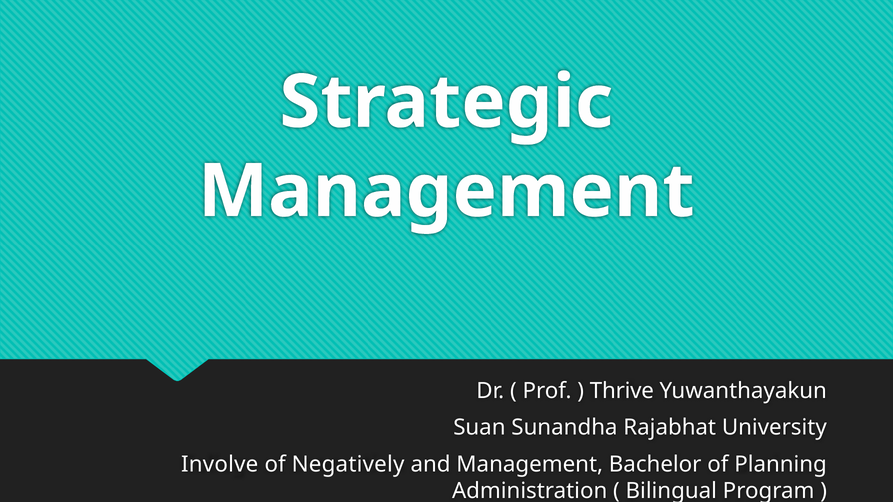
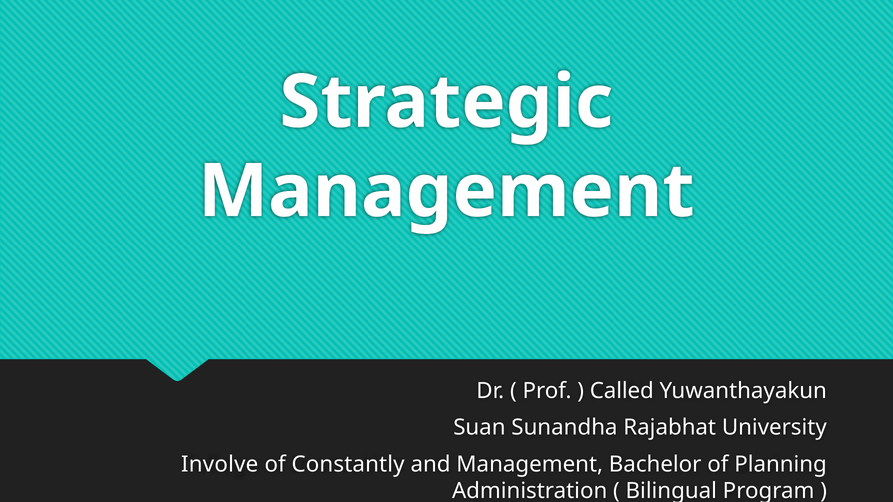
Thrive: Thrive -> Called
Negatively: Negatively -> Constantly
